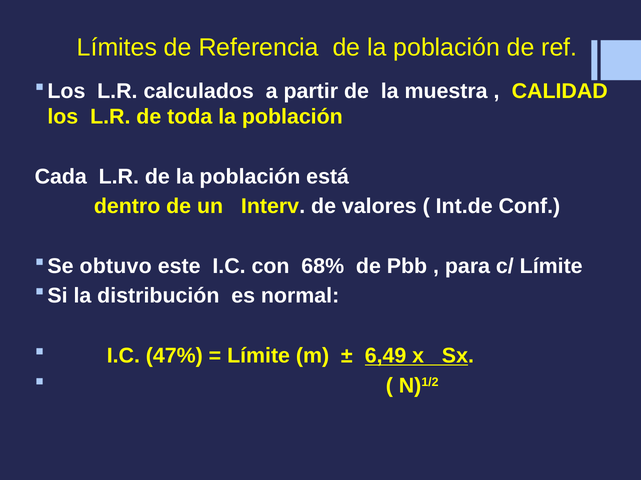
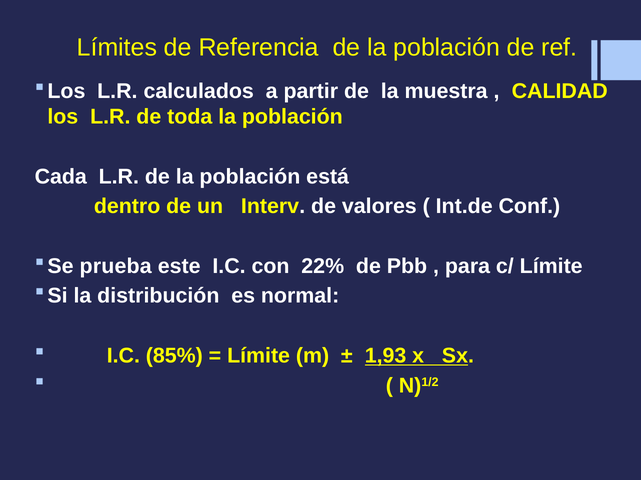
obtuvo: obtuvo -> prueba
68%: 68% -> 22%
47%: 47% -> 85%
6,49: 6,49 -> 1,93
